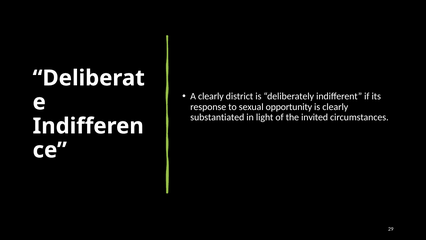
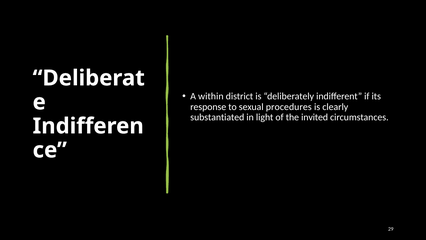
A clearly: clearly -> within
opportunity: opportunity -> procedures
